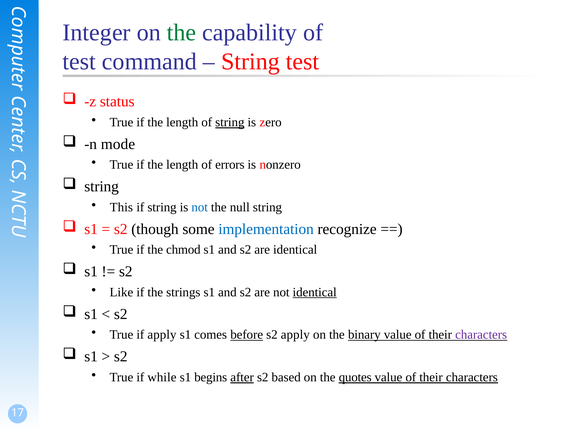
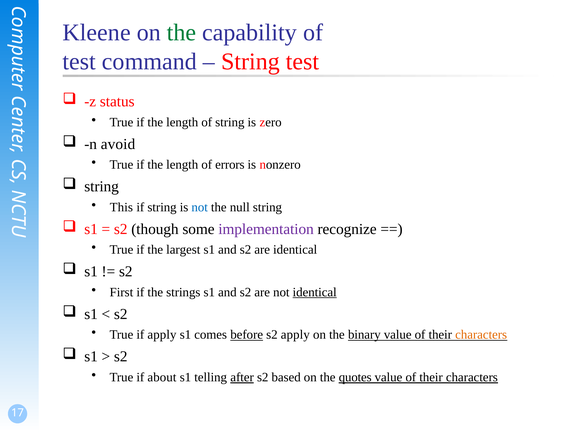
Integer: Integer -> Kleene
string at (230, 122) underline: present -> none
mode: mode -> avoid
implementation colour: blue -> purple
chmod: chmod -> largest
Like: Like -> First
characters at (481, 335) colour: purple -> orange
while: while -> about
begins: begins -> telling
